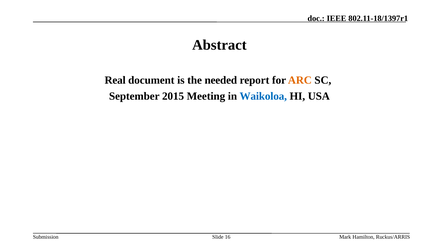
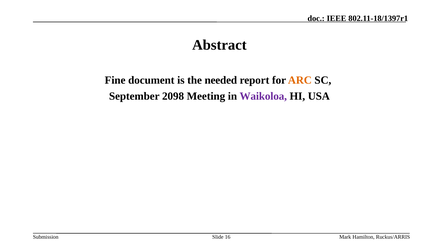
Real: Real -> Fine
2015: 2015 -> 2098
Waikoloa colour: blue -> purple
